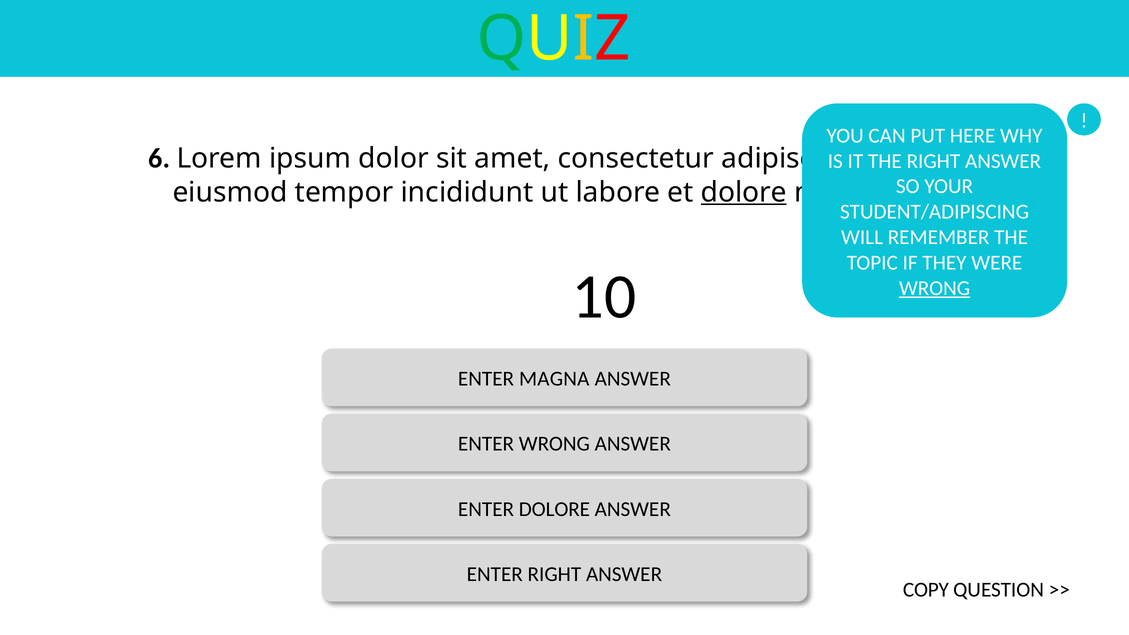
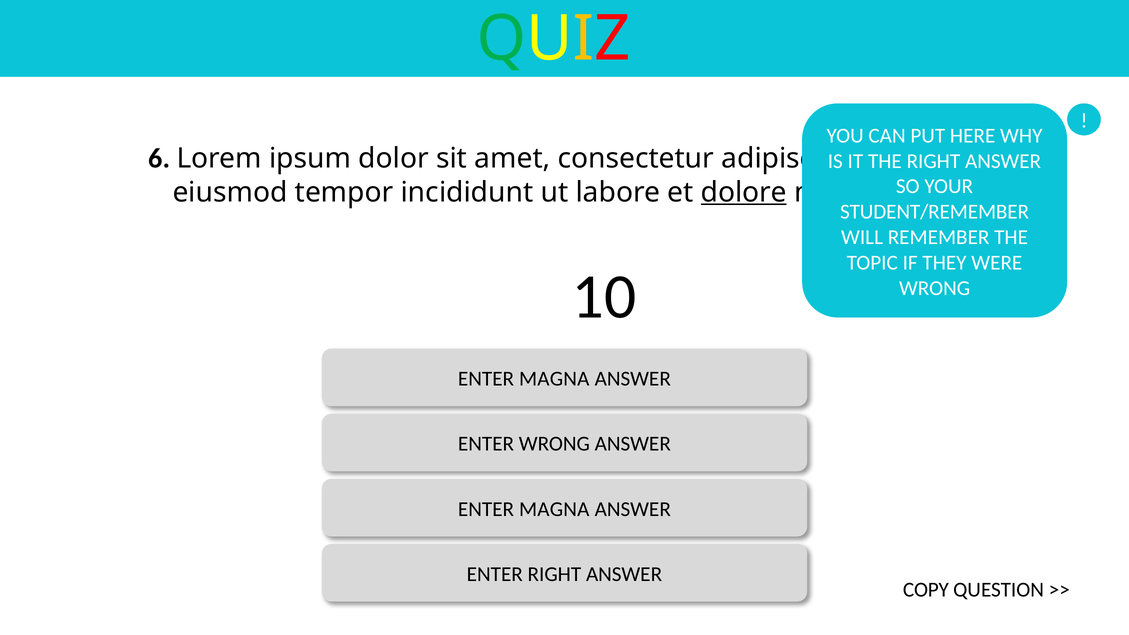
STUDENT/ADIPISCING: STUDENT/ADIPISCING -> STUDENT/REMEMBER
WRONG at (935, 288) underline: present -> none
DOLORE at (554, 509): DOLORE -> MAGNA
